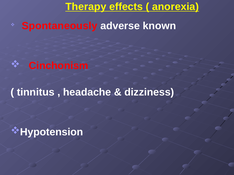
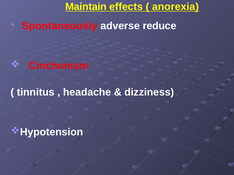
Therapy: Therapy -> Maintain
known: known -> reduce
